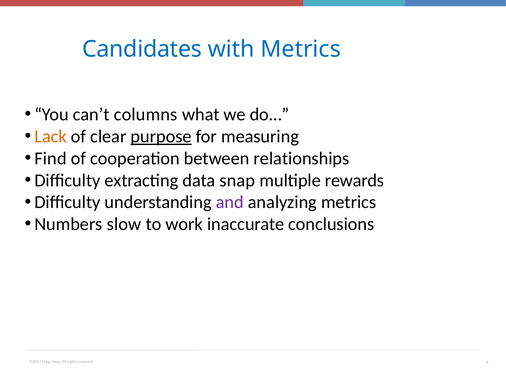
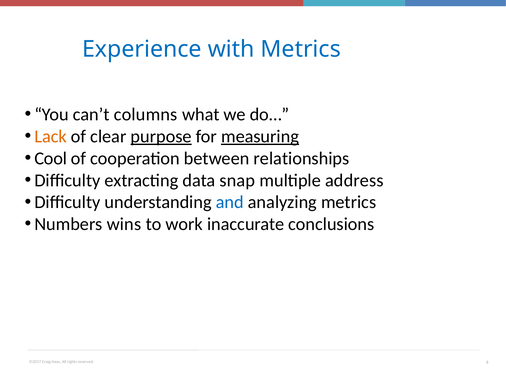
Candidates: Candidates -> Experience
measuring underline: none -> present
Find: Find -> Cool
rewards: rewards -> address
and colour: purple -> blue
slow: slow -> wins
